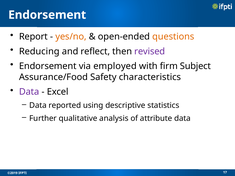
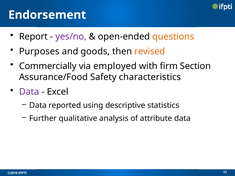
yes/no colour: orange -> purple
Reducing: Reducing -> Purposes
reflect: reflect -> goods
revised colour: purple -> orange
Endorsement at (48, 66): Endorsement -> Commercially
Subject: Subject -> Section
